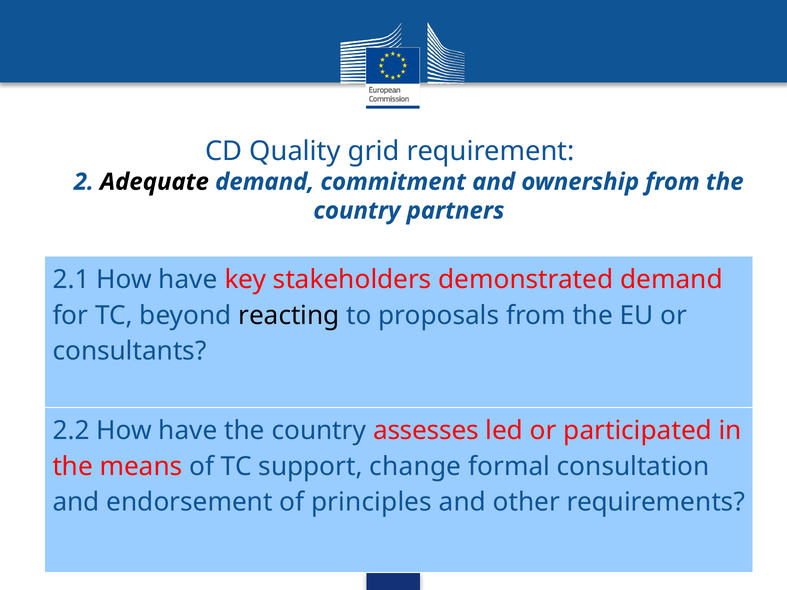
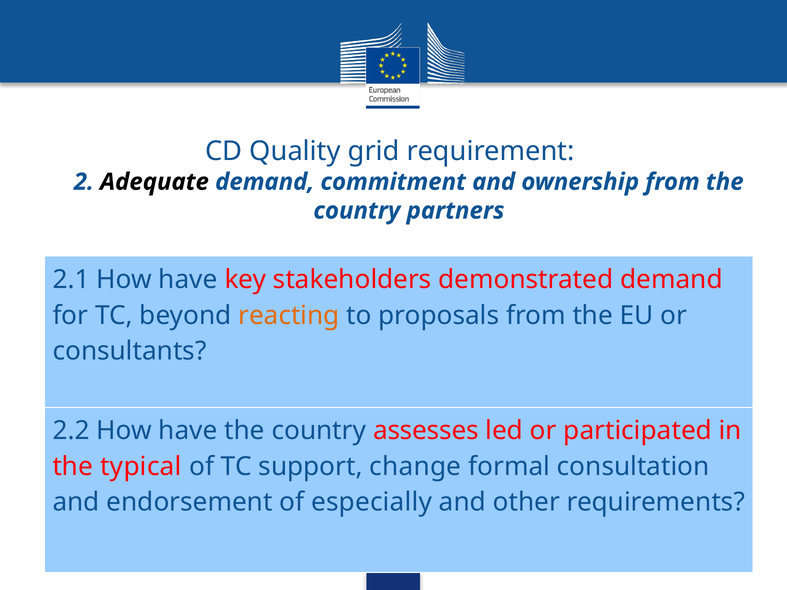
reacting colour: black -> orange
means: means -> typical
principles: principles -> especially
